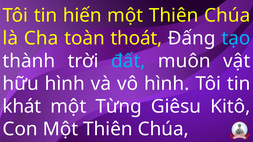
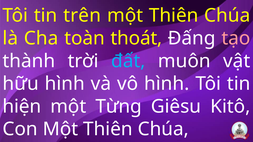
hiến: hiến -> trên
tạo colour: light blue -> pink
khát: khát -> hiện
